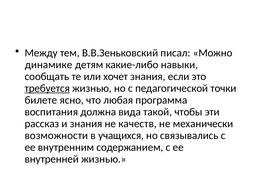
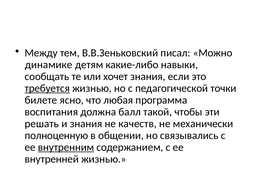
вида: вида -> балл
рассказ: рассказ -> решать
возможности: возможности -> полноценную
учащихся: учащихся -> общении
внутренним underline: none -> present
